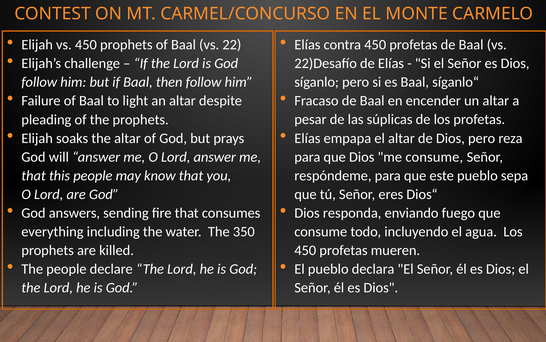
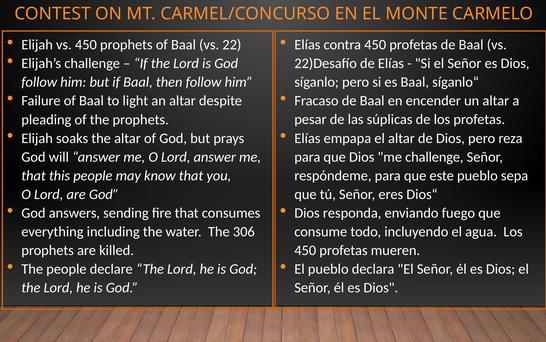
me consume: consume -> challenge
350: 350 -> 306
